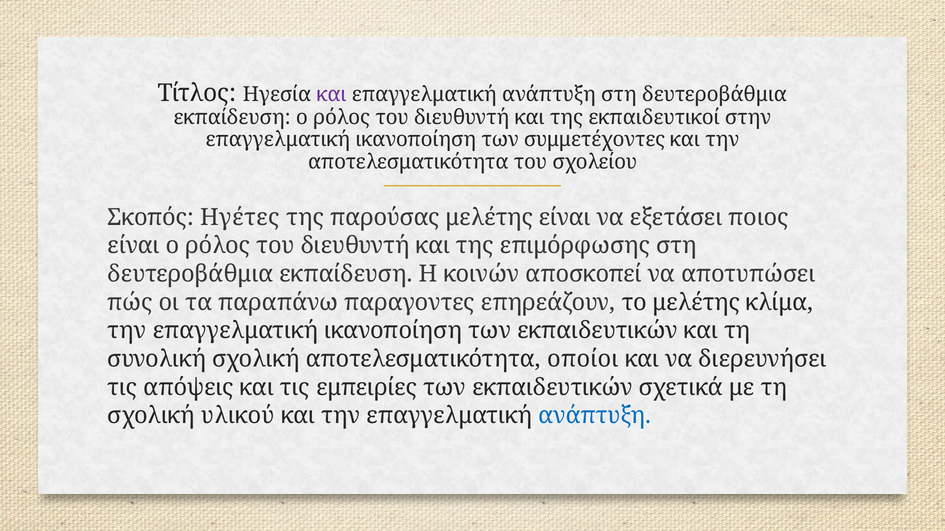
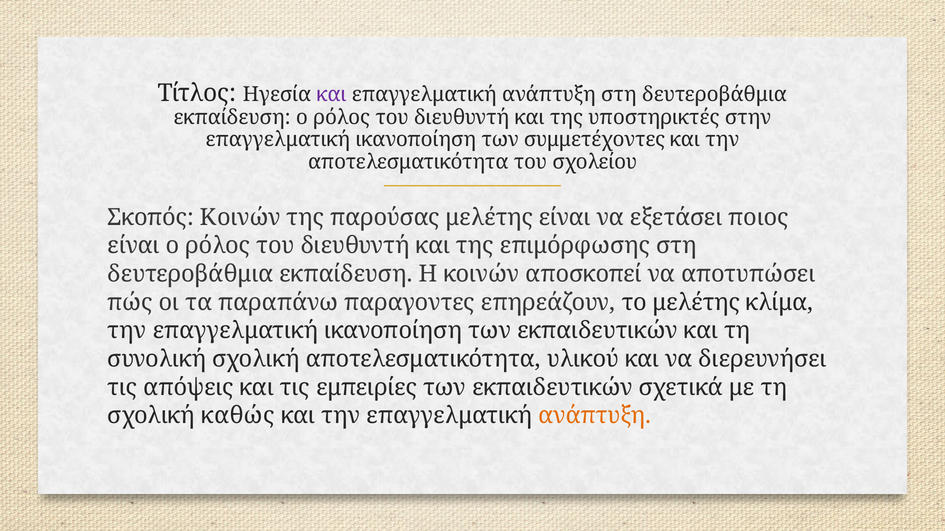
εκπαιδευτικοί: εκπαιδευτικοί -> υποστηρικτές
Σκοπός Ηγέτες: Ηγέτες -> Κοινών
οποίοι: οποίοι -> υλικού
υλικού: υλικού -> καθώς
ανάπτυξη at (595, 416) colour: blue -> orange
